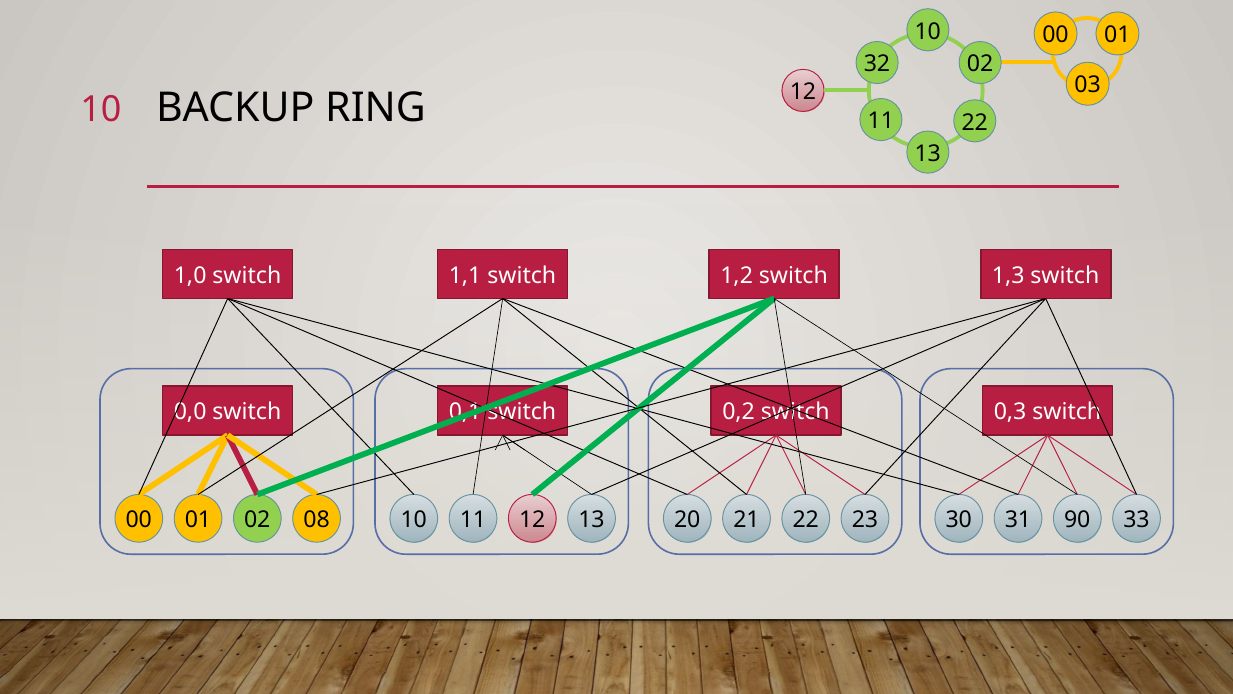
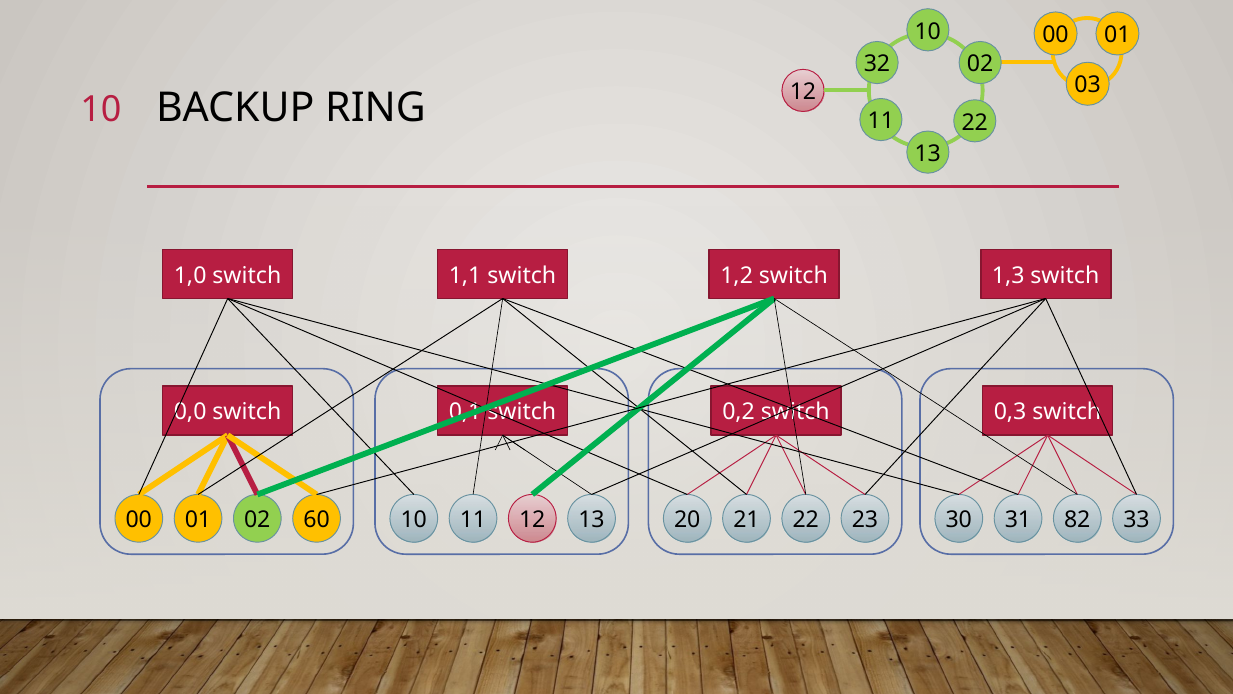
08: 08 -> 60
90: 90 -> 82
